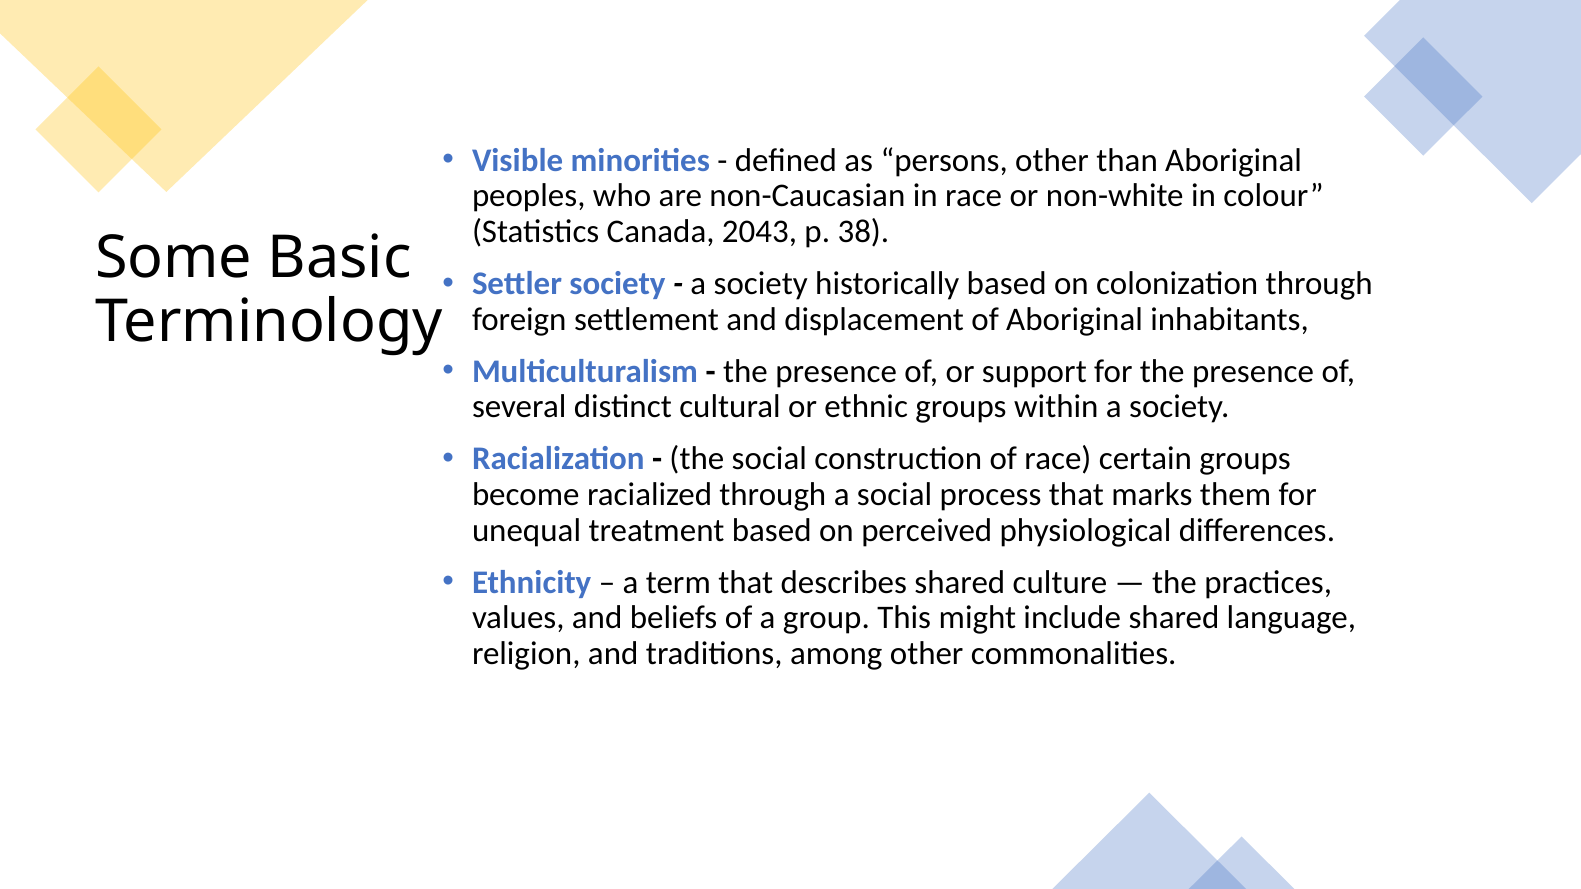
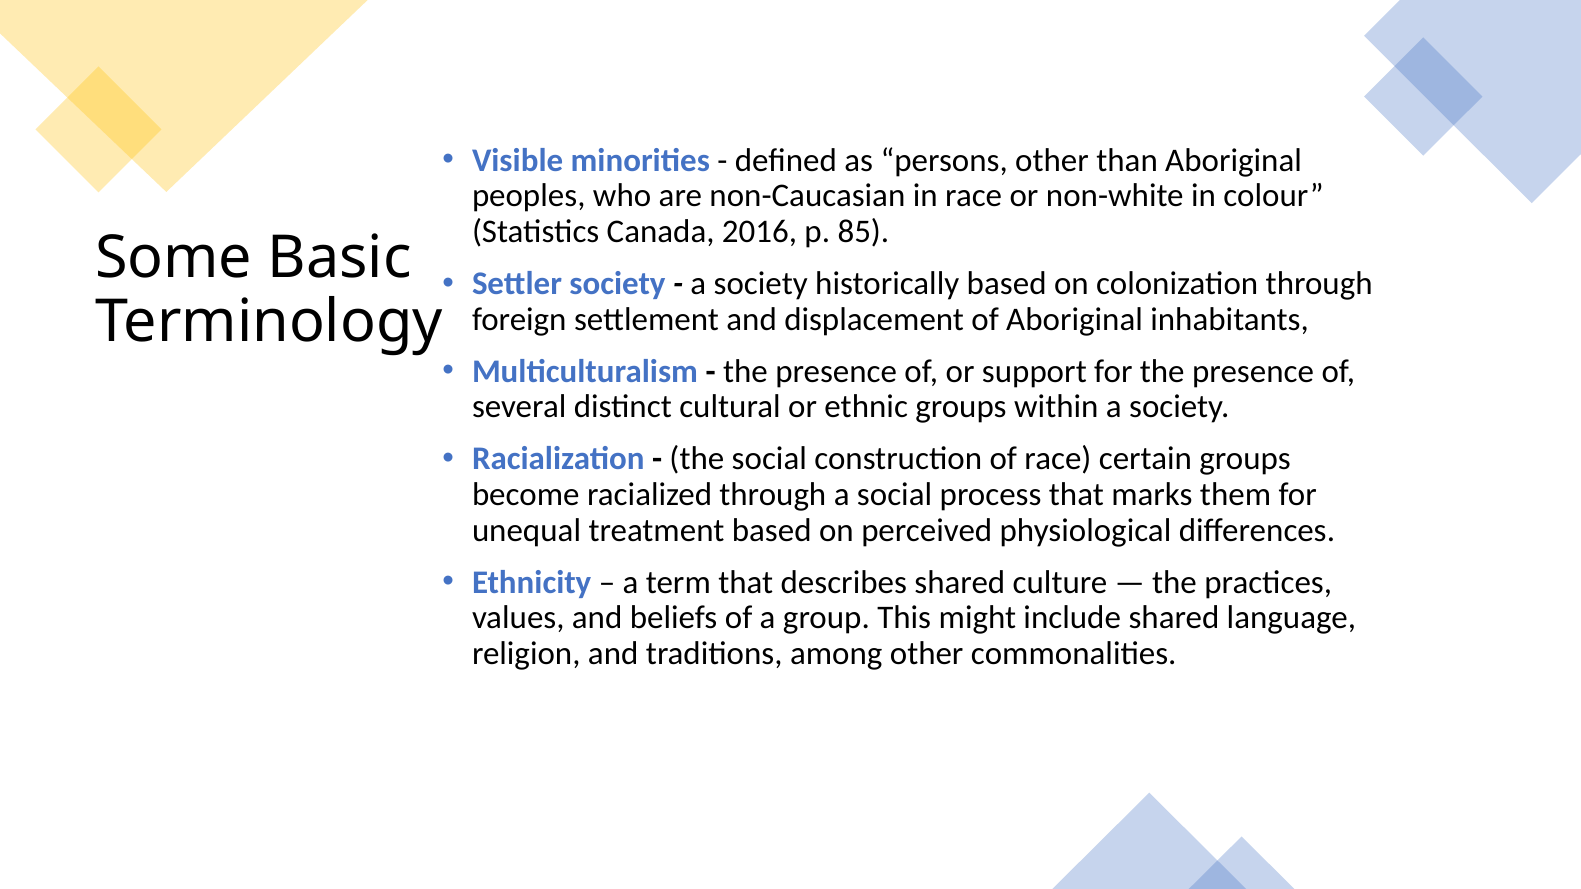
2043: 2043 -> 2016
38: 38 -> 85
